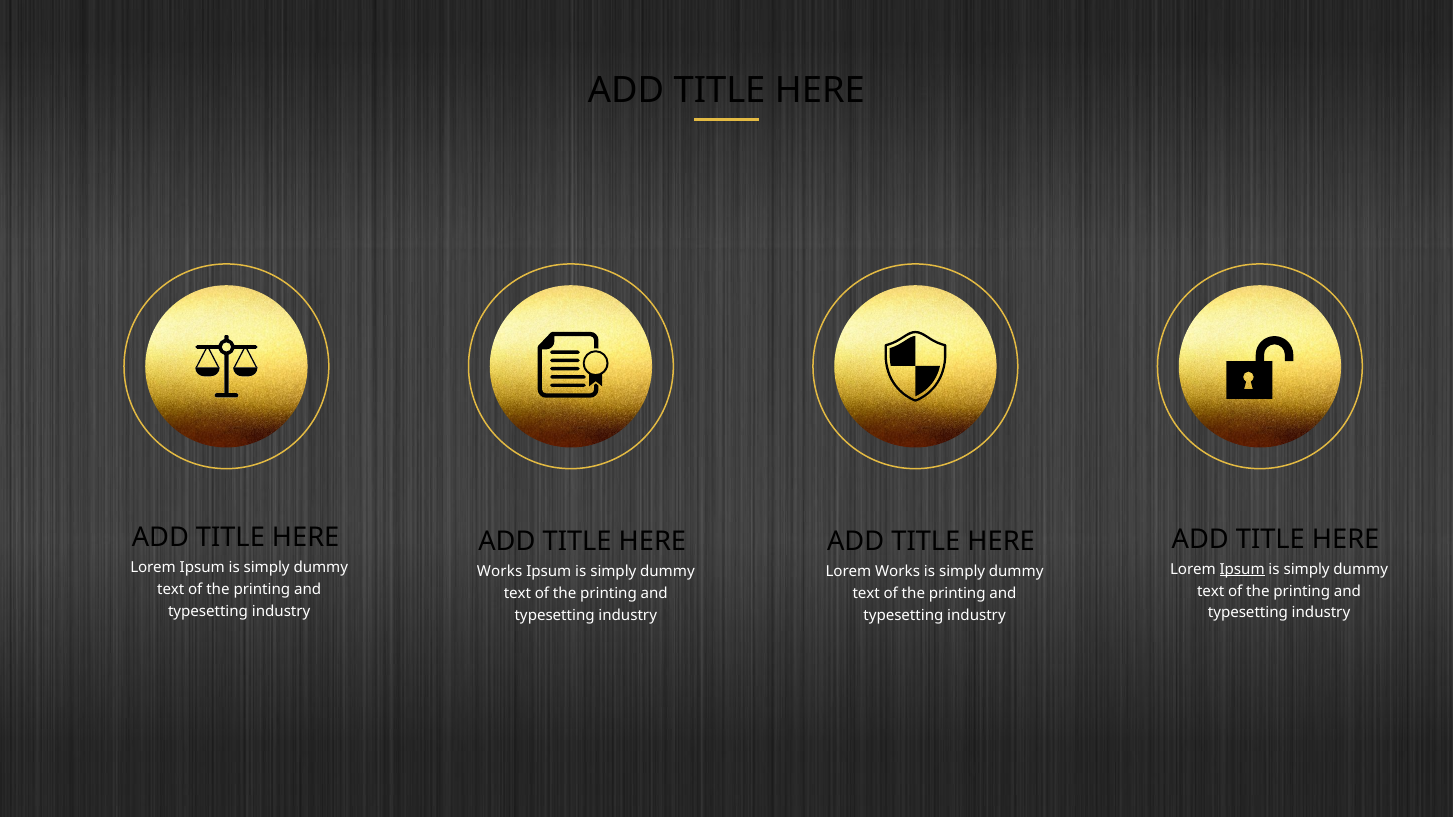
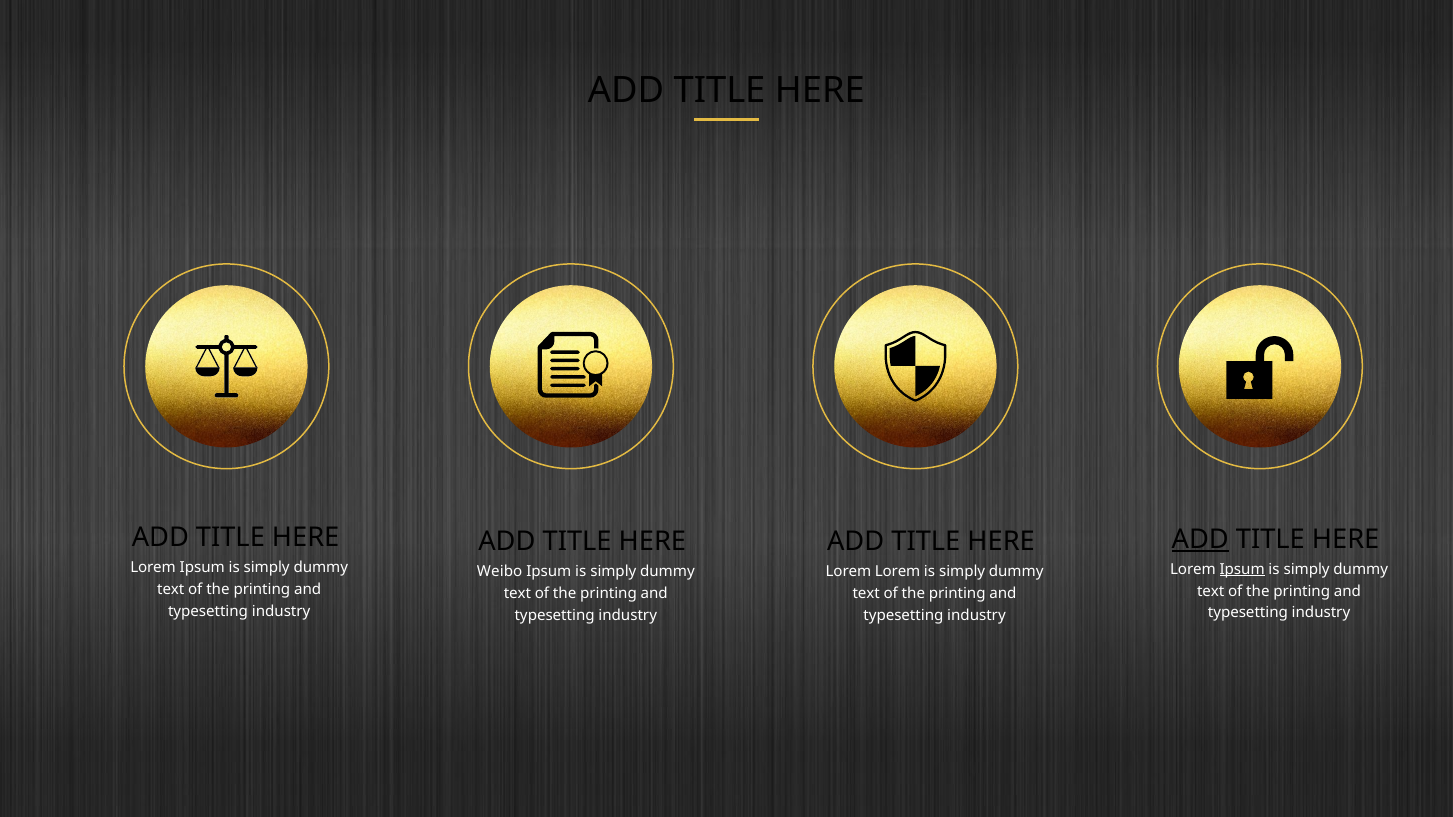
ADD at (1200, 539) underline: none -> present
Works at (500, 572): Works -> Weibo
Lorem Works: Works -> Lorem
